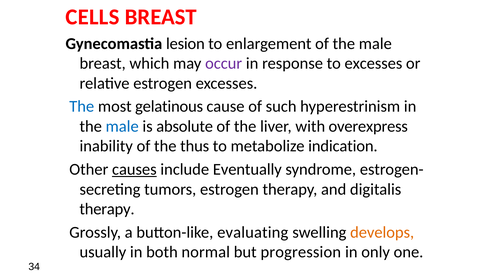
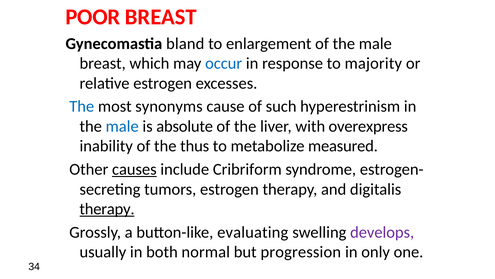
CELLS: CELLS -> POOR
lesion: lesion -> bland
occur colour: purple -> blue
to excesses: excesses -> majority
gelatinous: gelatinous -> synonyms
indication: indication -> measured
Eventually: Eventually -> Cribriform
therapy at (107, 209) underline: none -> present
develops colour: orange -> purple
